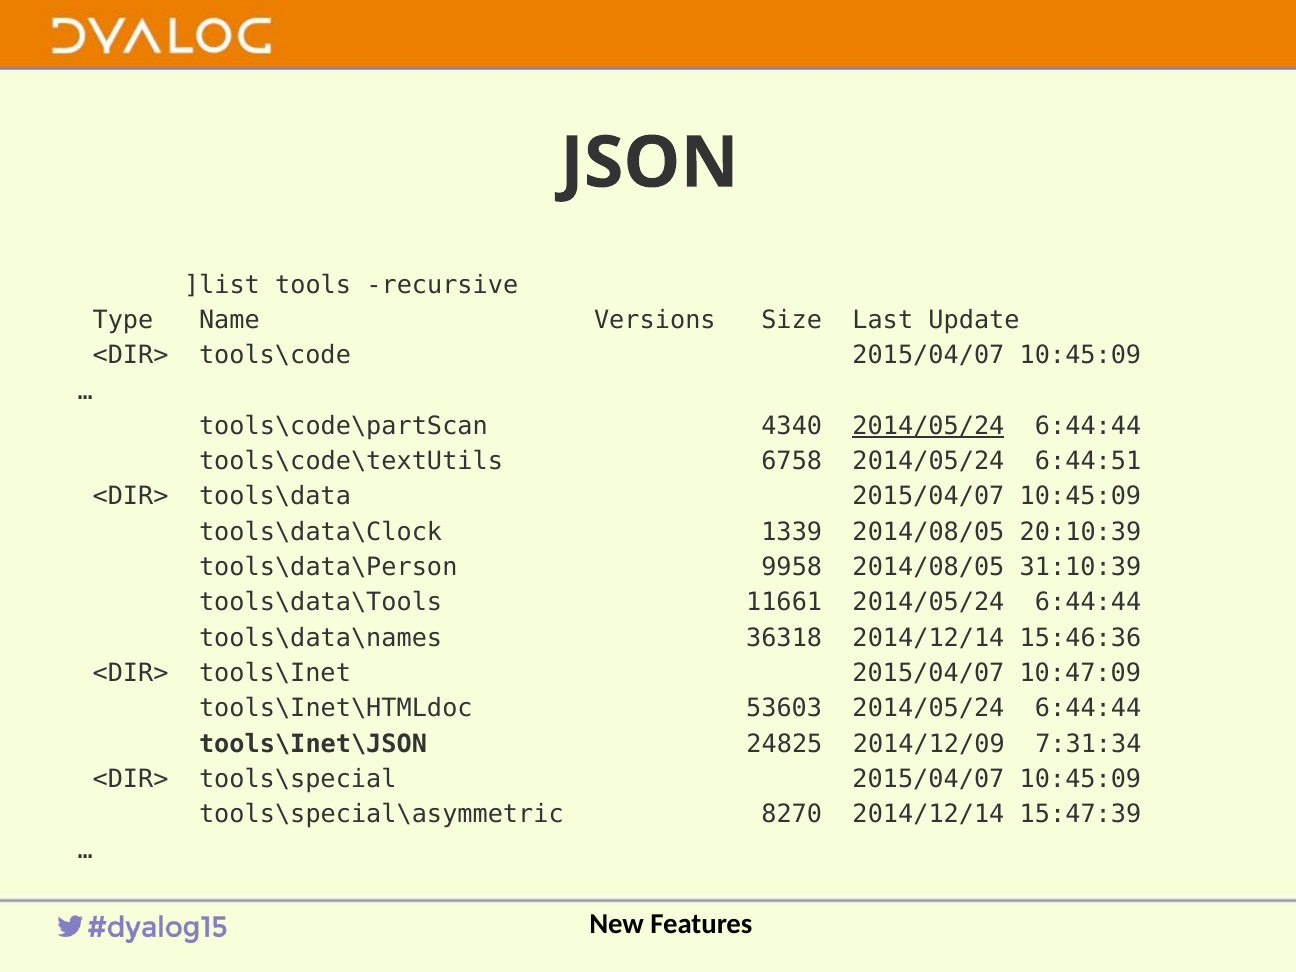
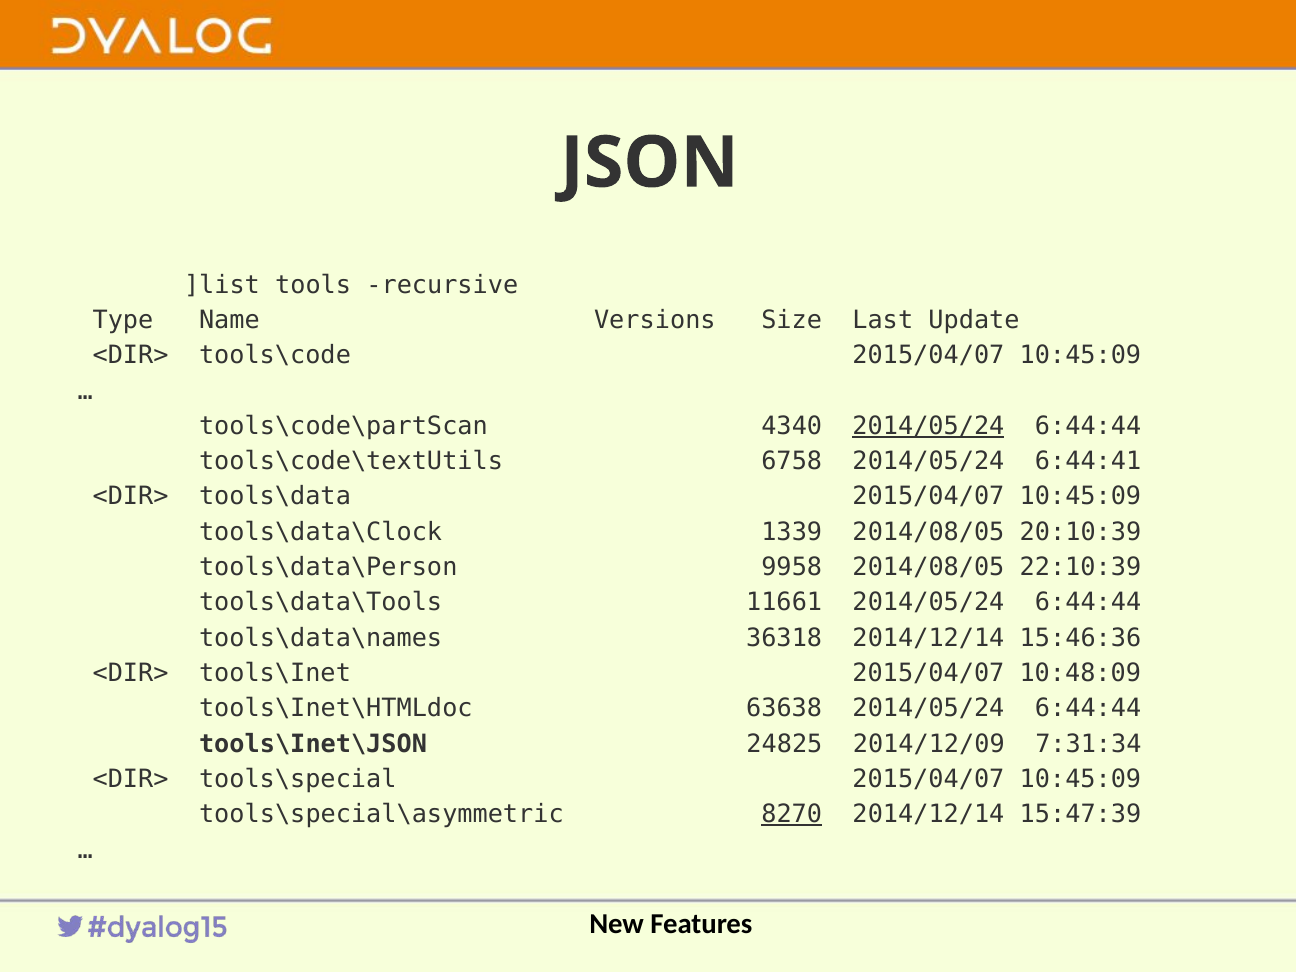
6:44:51: 6:44:51 -> 6:44:41
31:10:39: 31:10:39 -> 22:10:39
10:47:09: 10:47:09 -> 10:48:09
53603: 53603 -> 63638
8270 underline: none -> present
